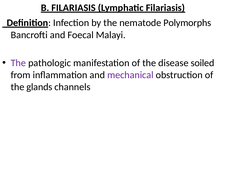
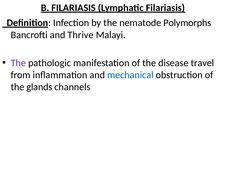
Foecal: Foecal -> Thrive
soiled: soiled -> travel
mechanical colour: purple -> blue
